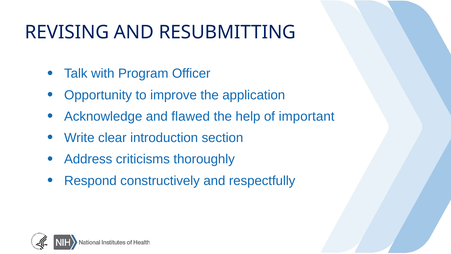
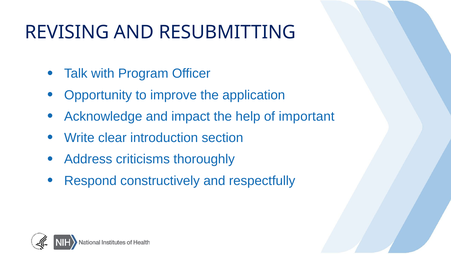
flawed: flawed -> impact
